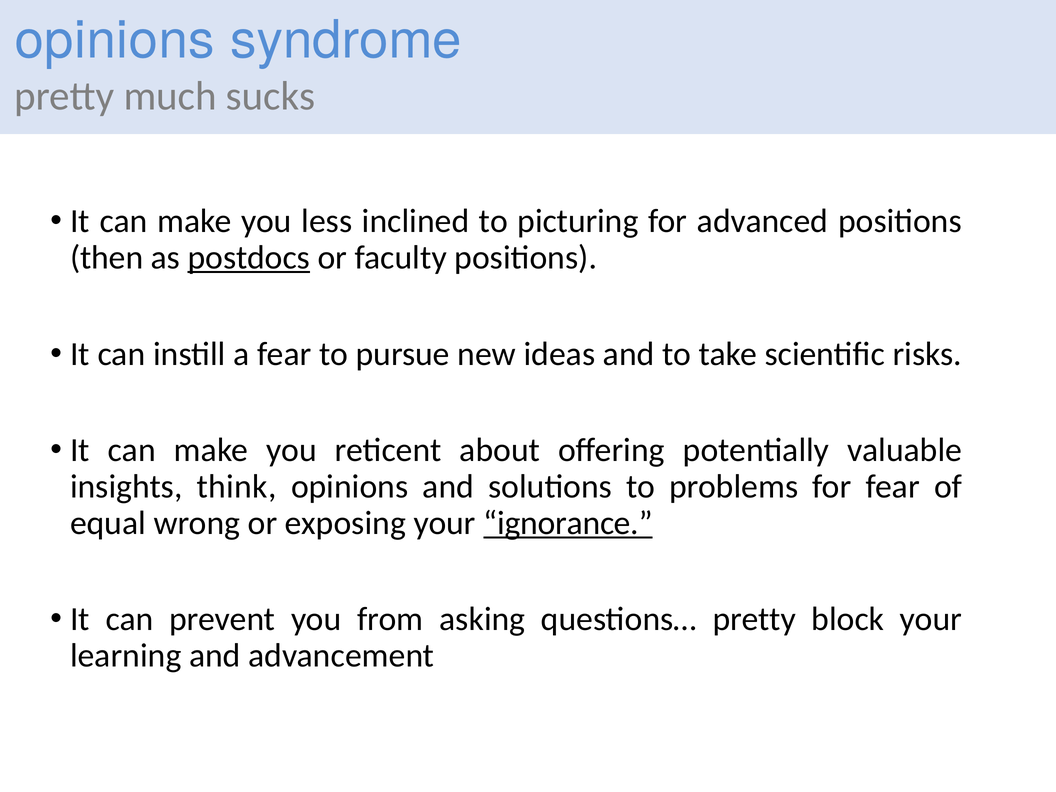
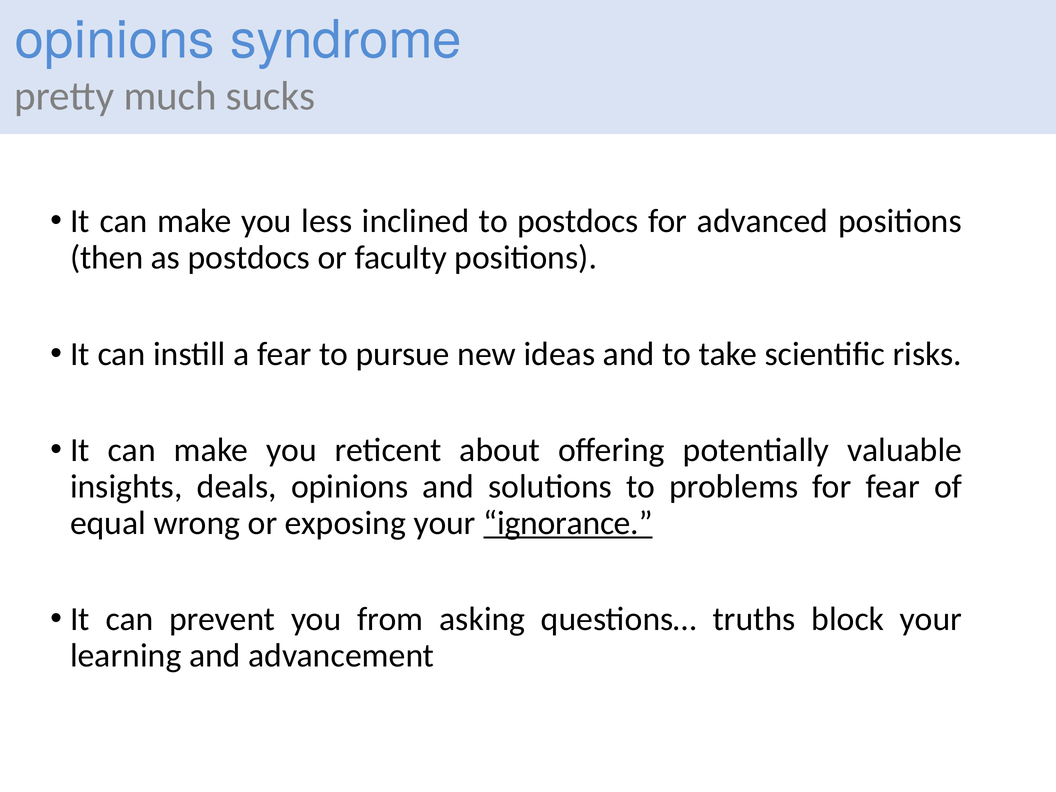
to picturing: picturing -> postdocs
postdocs at (249, 258) underline: present -> none
think: think -> deals
questions… pretty: pretty -> truths
